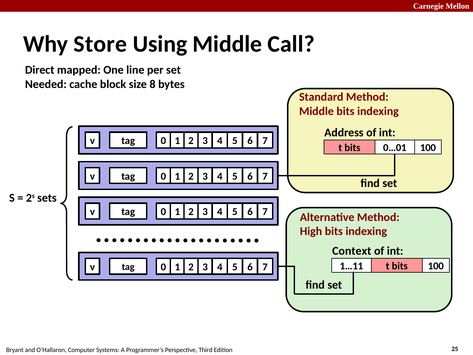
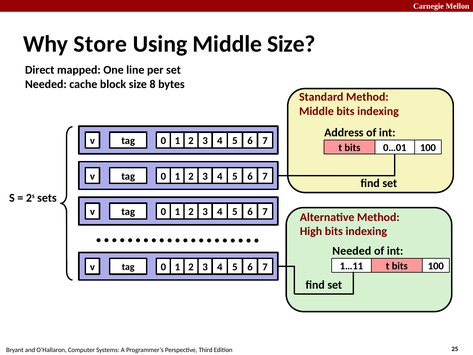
Middle Call: Call -> Size
Context at (352, 251): Context -> Needed
